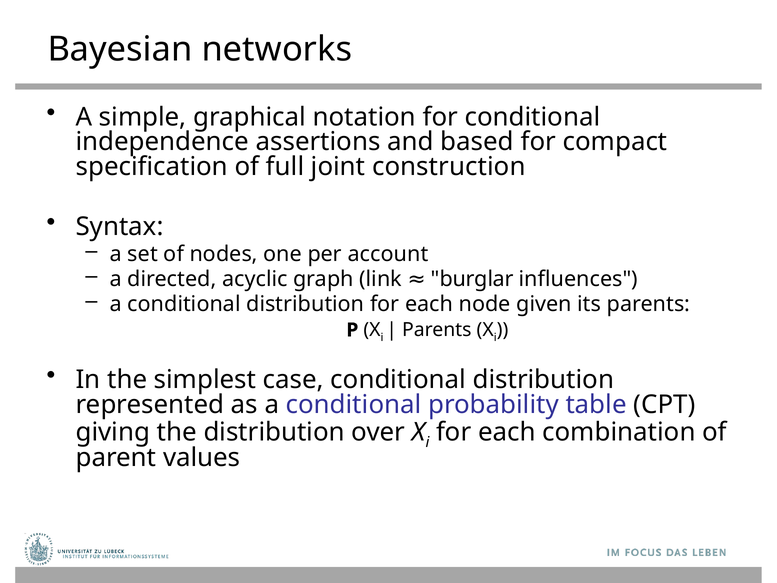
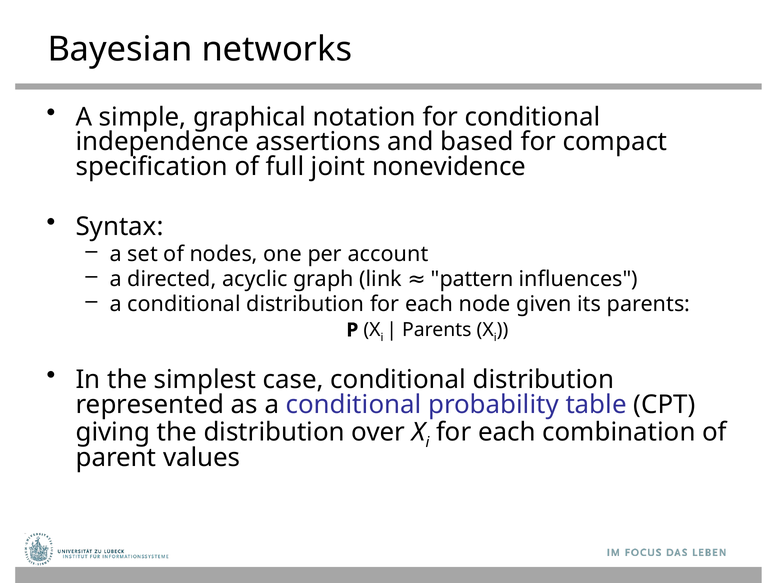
construction: construction -> nonevidence
burglar: burglar -> pattern
